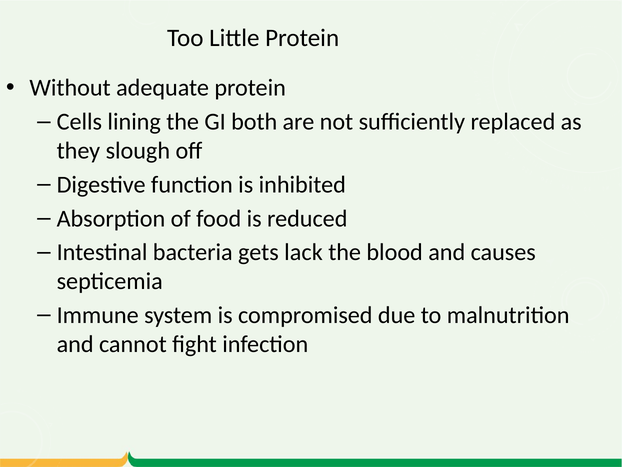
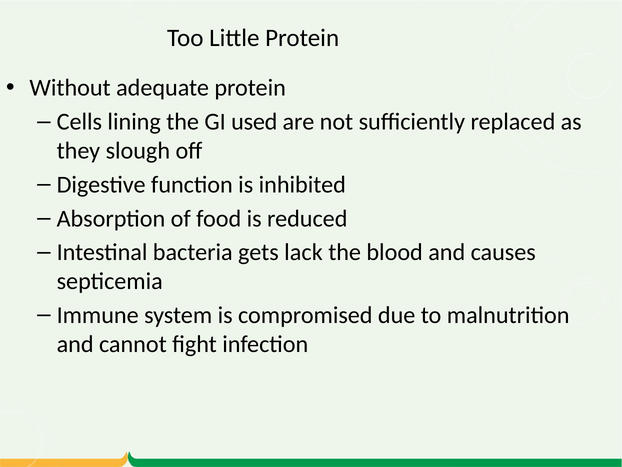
both: both -> used
